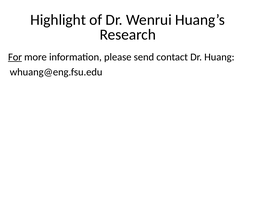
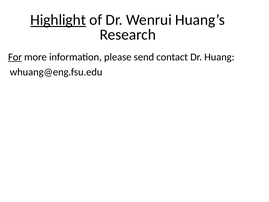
Highlight underline: none -> present
